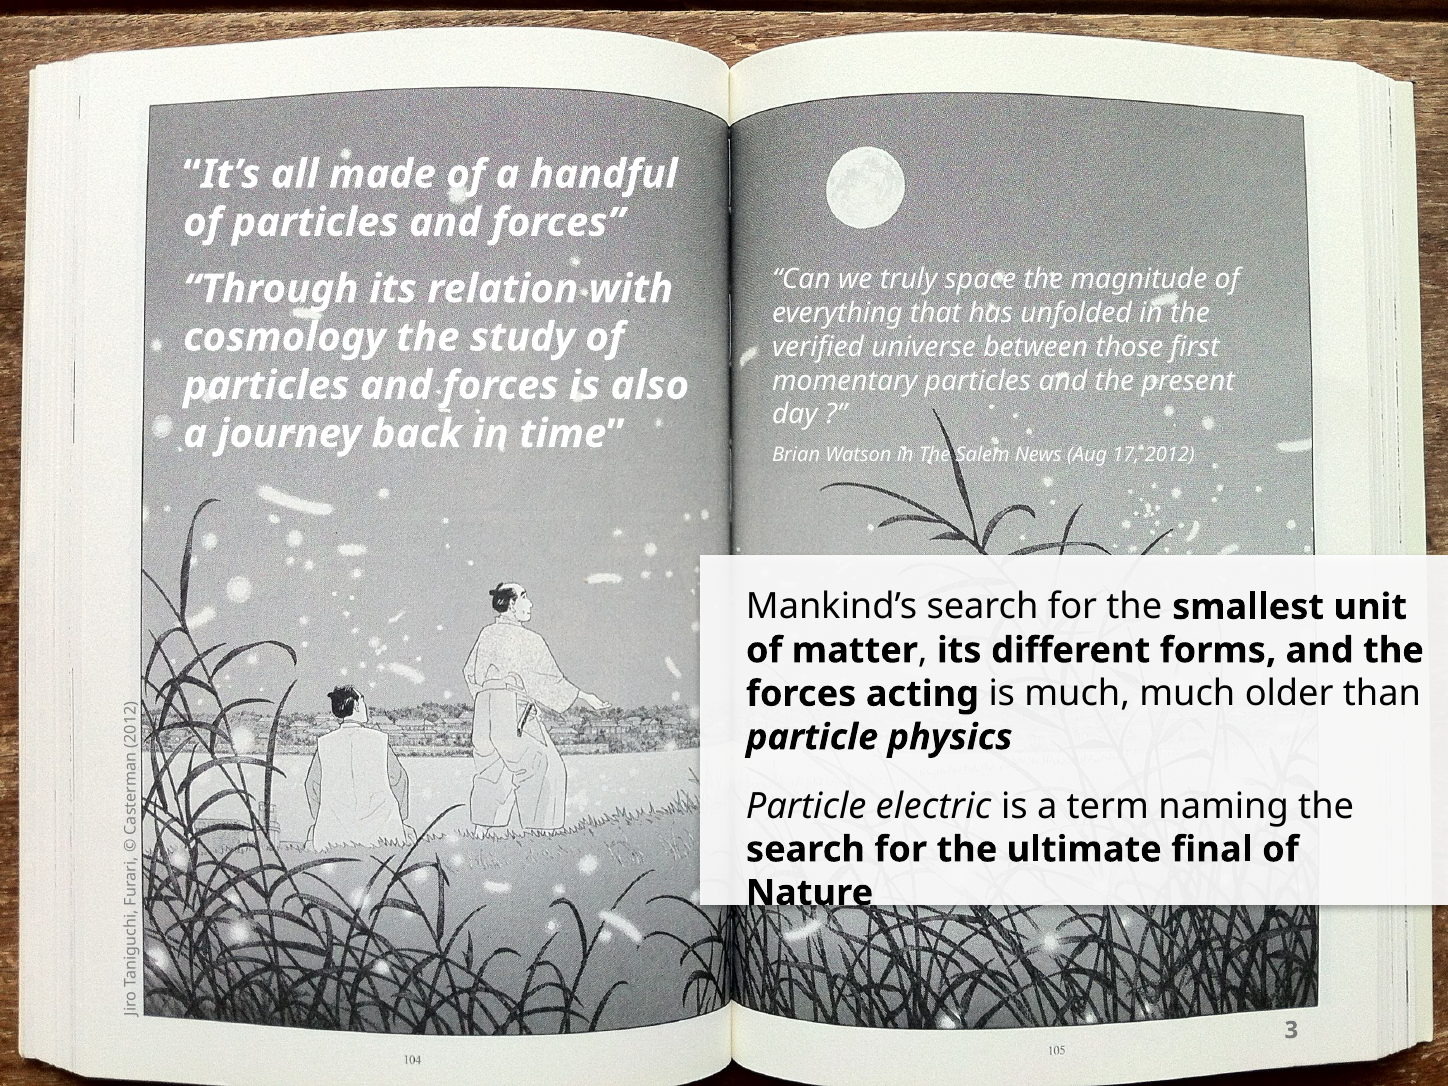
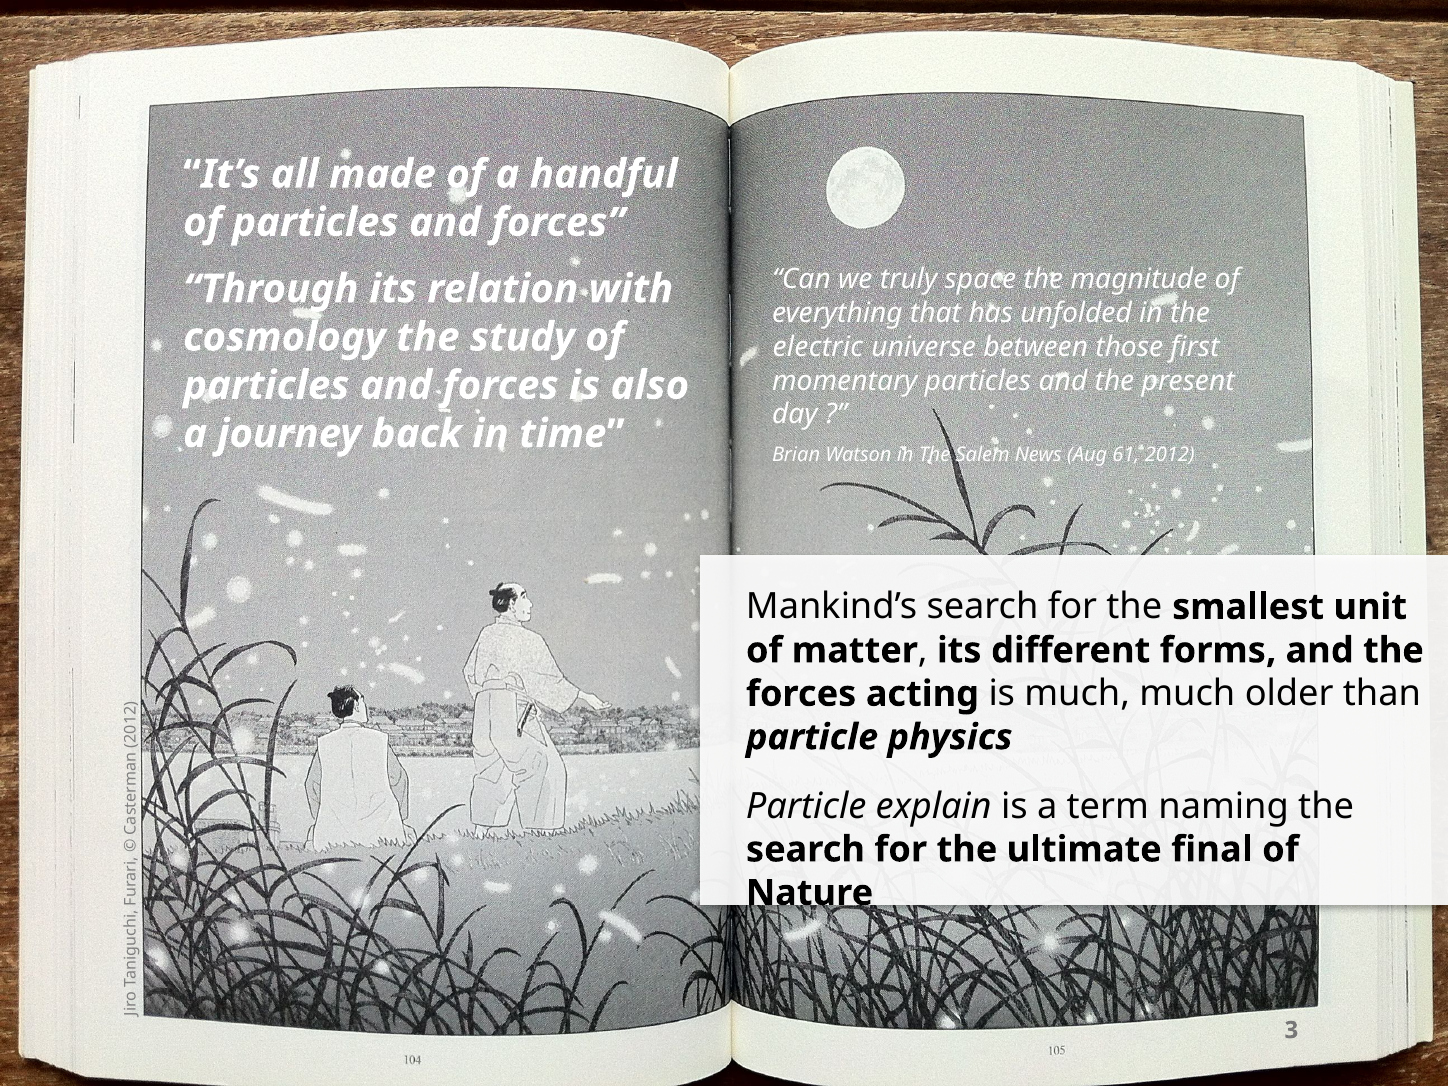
verified: verified -> electric
17: 17 -> 61
electric: electric -> explain
